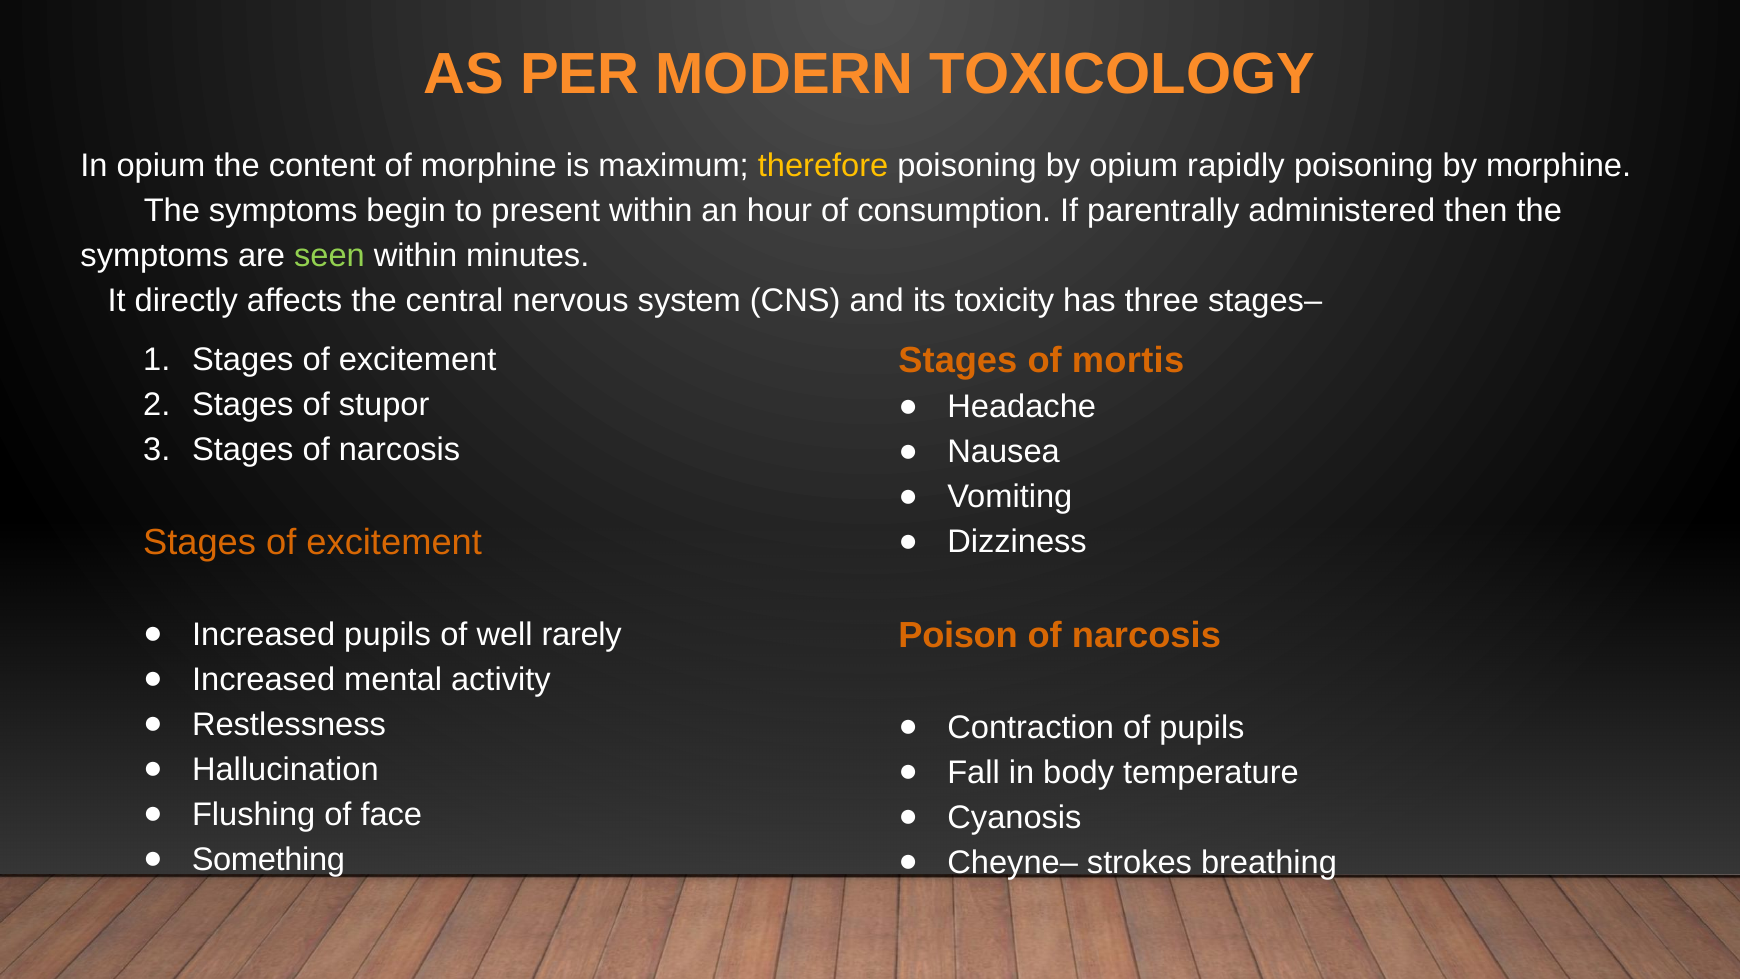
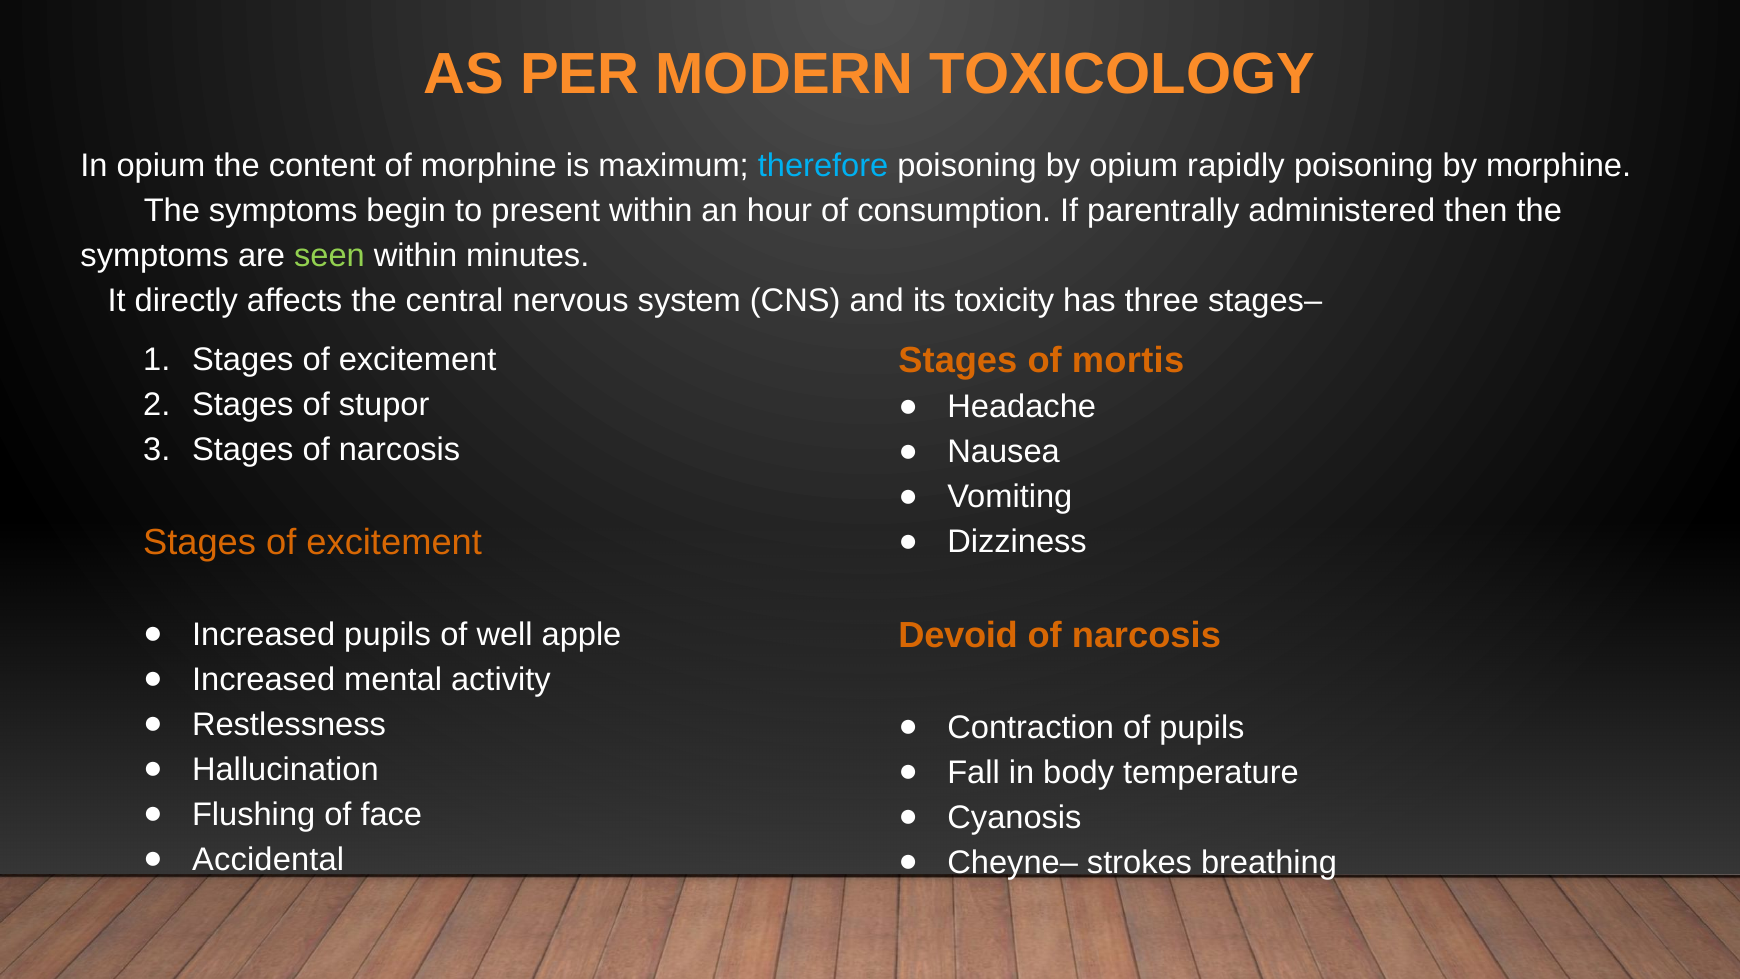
therefore colour: yellow -> light blue
rarely: rarely -> apple
Poison: Poison -> Devoid
Something: Something -> Accidental
